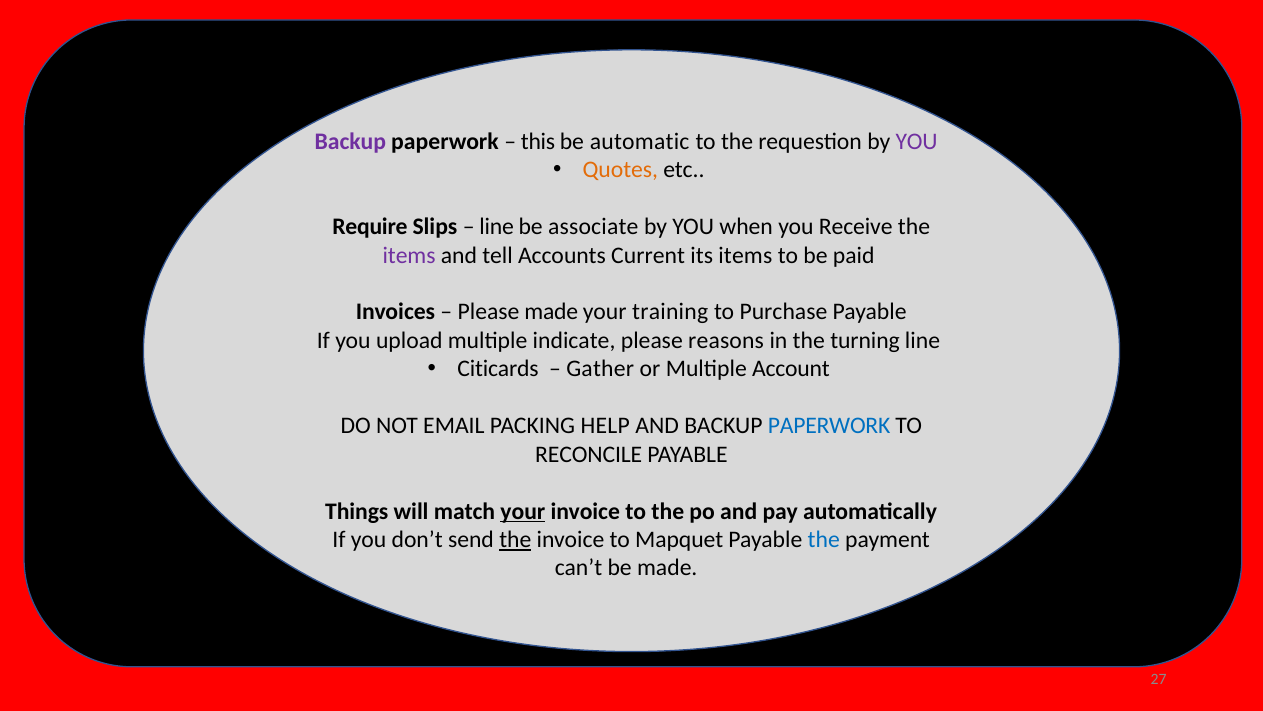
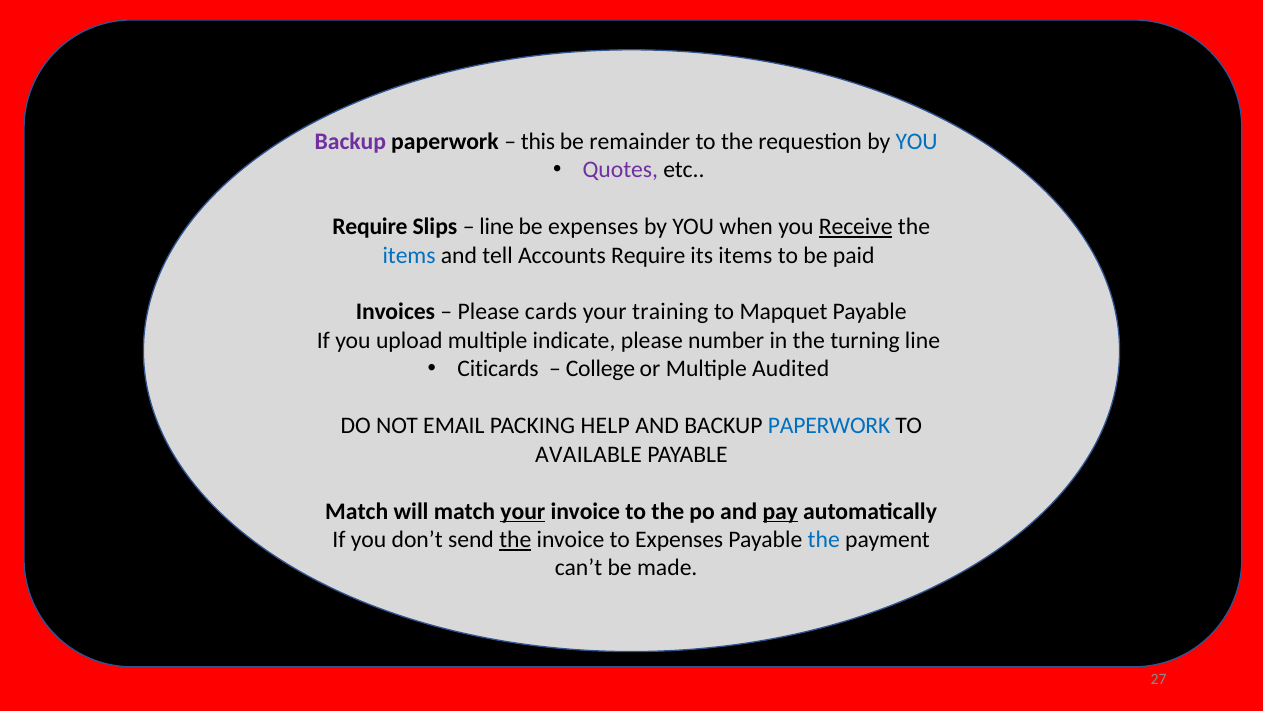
automatic: automatic -> remainder
YOU at (917, 141) colour: purple -> blue
Quotes colour: orange -> purple
be associate: associate -> expenses
Receive underline: none -> present
items at (409, 255) colour: purple -> blue
Accounts Current: Current -> Require
Please made: made -> cards
Purchase: Purchase -> Mapquet
reasons: reasons -> number
Gather: Gather -> College
Account: Account -> Audited
RECONCILE: RECONCILE -> AVAILABLE
Things at (357, 511): Things -> Match
pay underline: none -> present
to Mapquet: Mapquet -> Expenses
